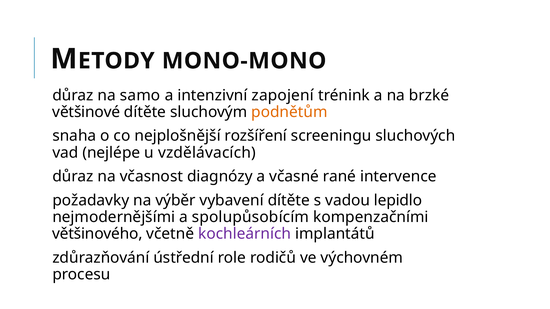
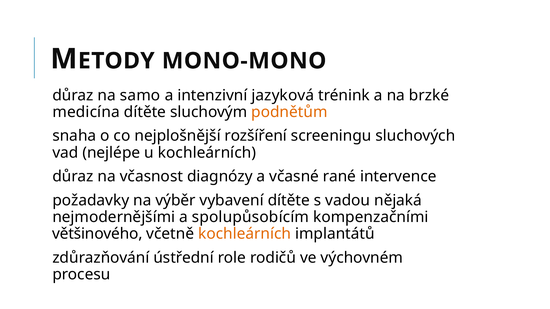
zapojení: zapojení -> jazyková
většinové: většinové -> medicína
u vzdělávacích: vzdělávacích -> kochleárních
lepidlo: lepidlo -> nějaká
kochleárních at (245, 234) colour: purple -> orange
